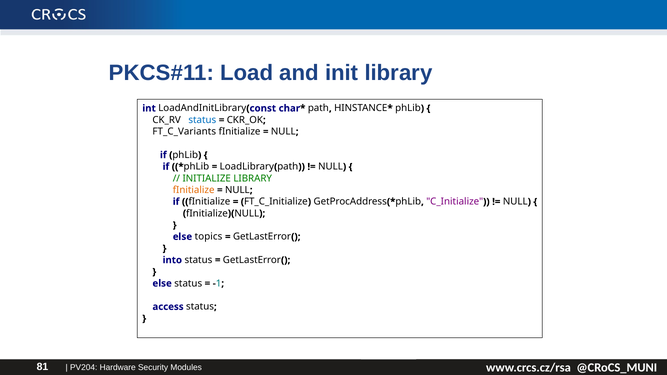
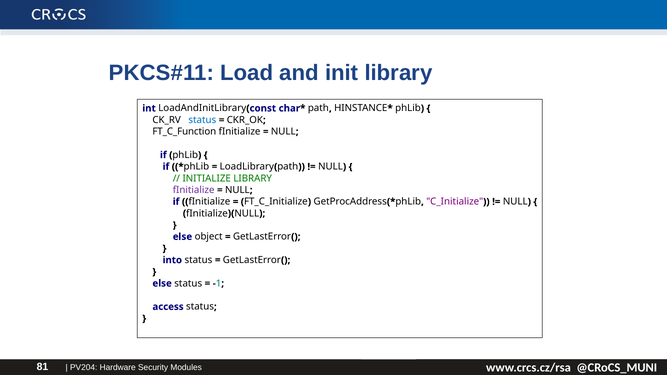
FT_C_Variants: FT_C_Variants -> FT_C_Function
fInitialize at (194, 190) colour: orange -> purple
topics: topics -> object
